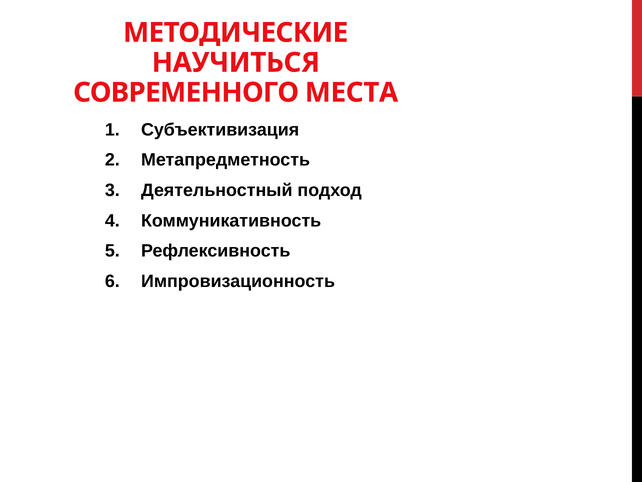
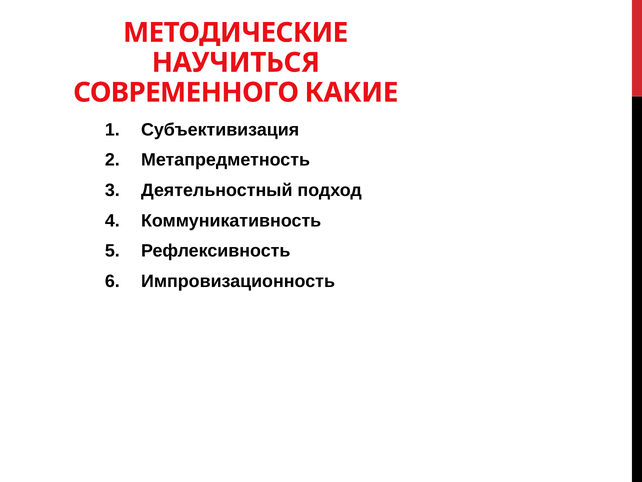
МЕСТА: МЕСТА -> КАКИЕ
